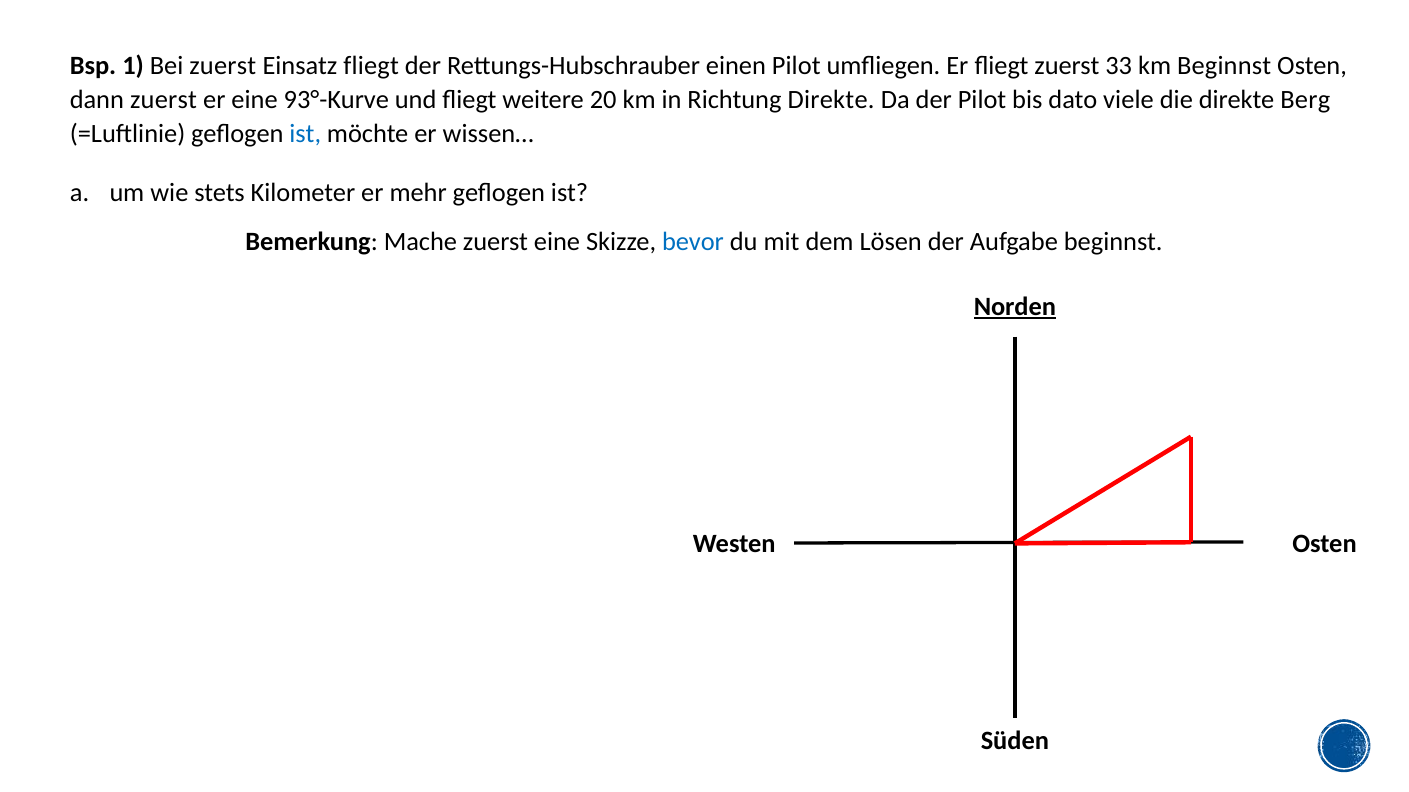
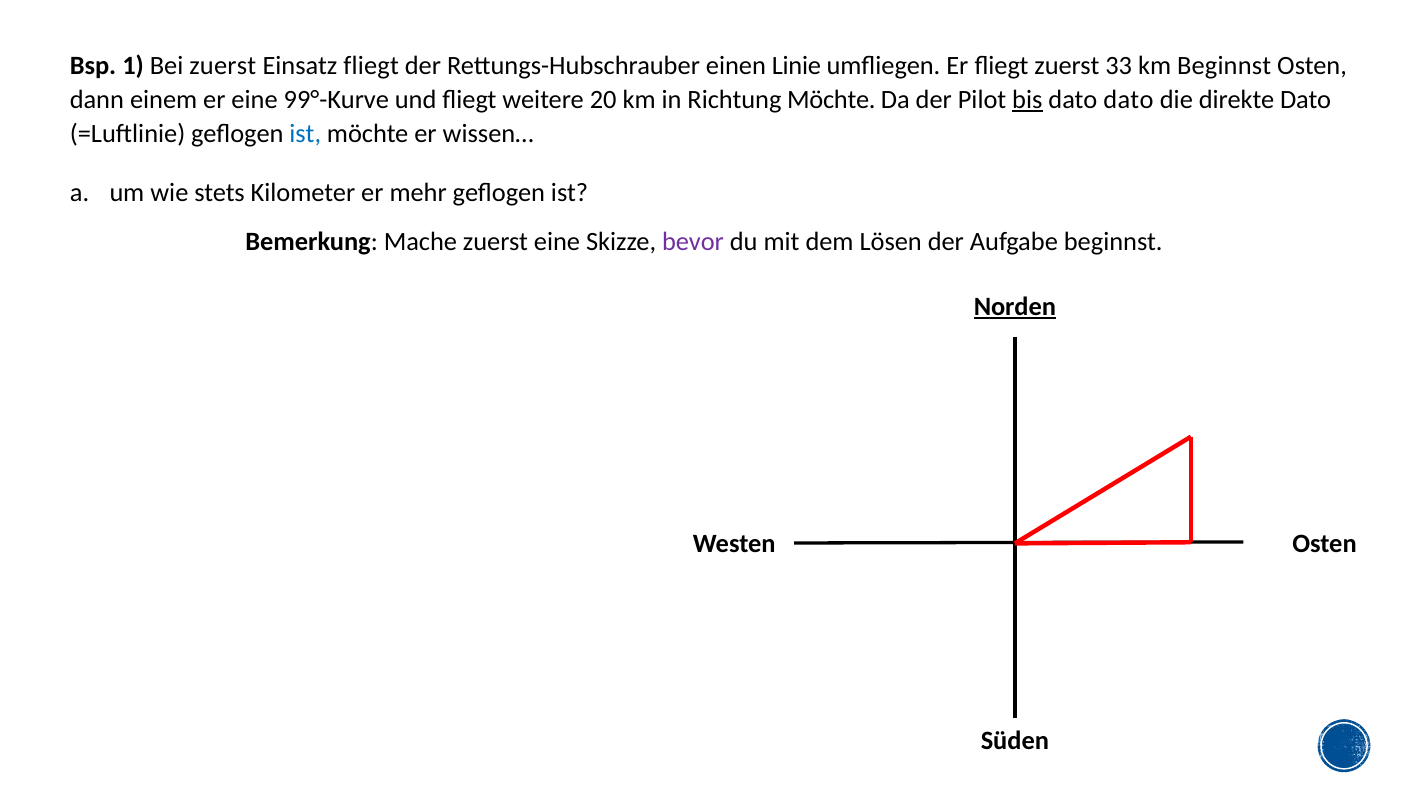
einen Pilot: Pilot -> Linie
dann zuerst: zuerst -> einem
93°-Kurve: 93°-Kurve -> 99°-Kurve
Richtung Direkte: Direkte -> Möchte
bis underline: none -> present
dato viele: viele -> dato
direkte Berg: Berg -> Dato
bevor colour: blue -> purple
